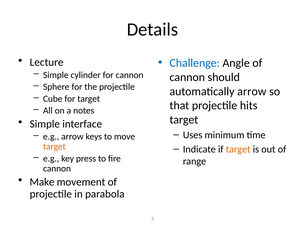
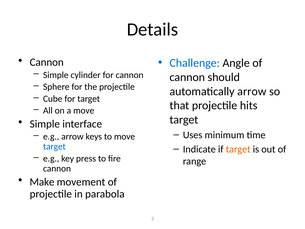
Lecture at (47, 62): Lecture -> Cannon
a notes: notes -> move
target at (54, 146) colour: orange -> blue
